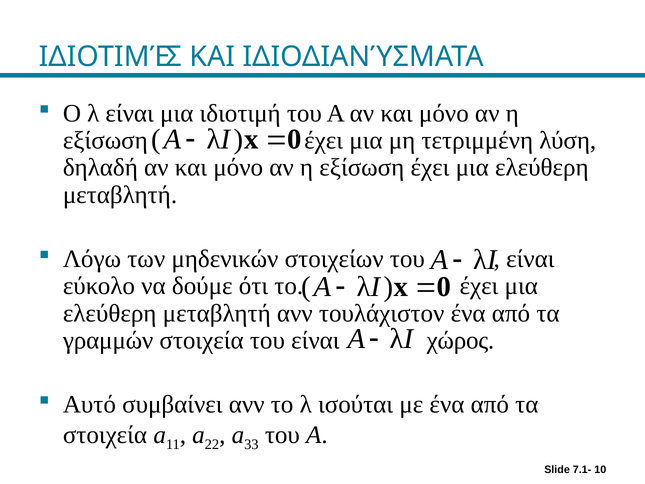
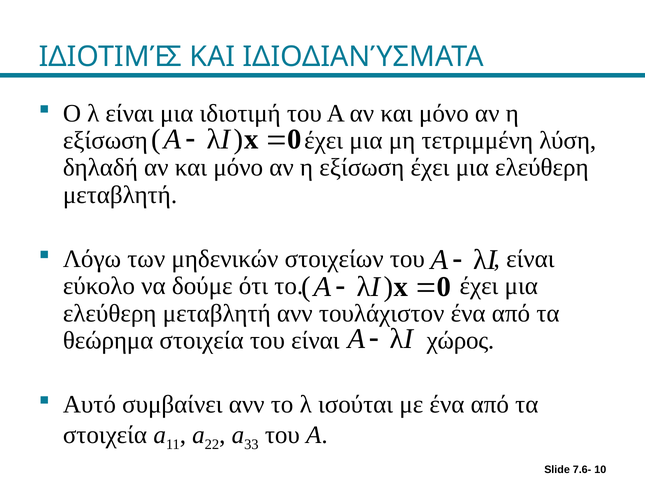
γραμμών: γραμμών -> θεώρημα
7.1-: 7.1- -> 7.6-
